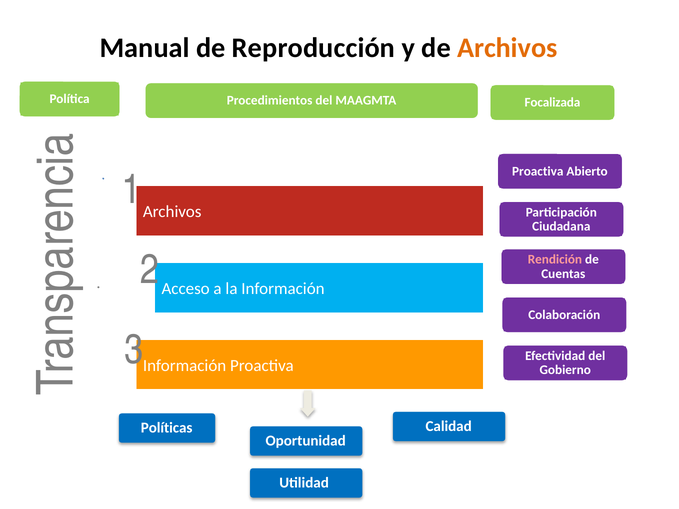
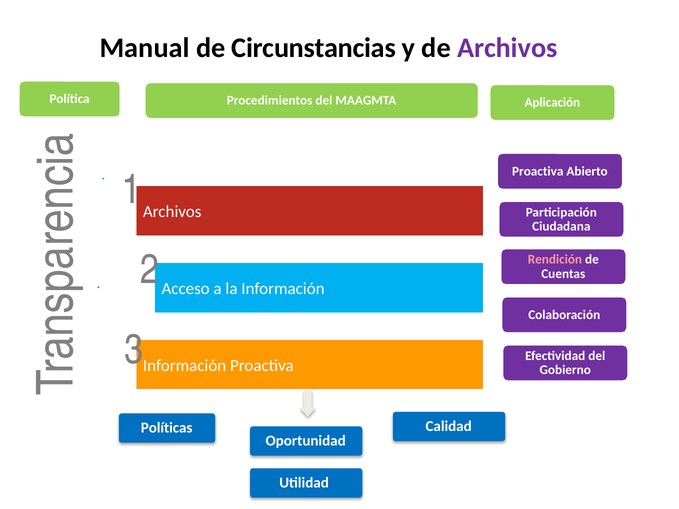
Reproducción: Reproducción -> Circunstancias
Archivos at (507, 48) colour: orange -> purple
Focalizada: Focalizada -> Aplicación
